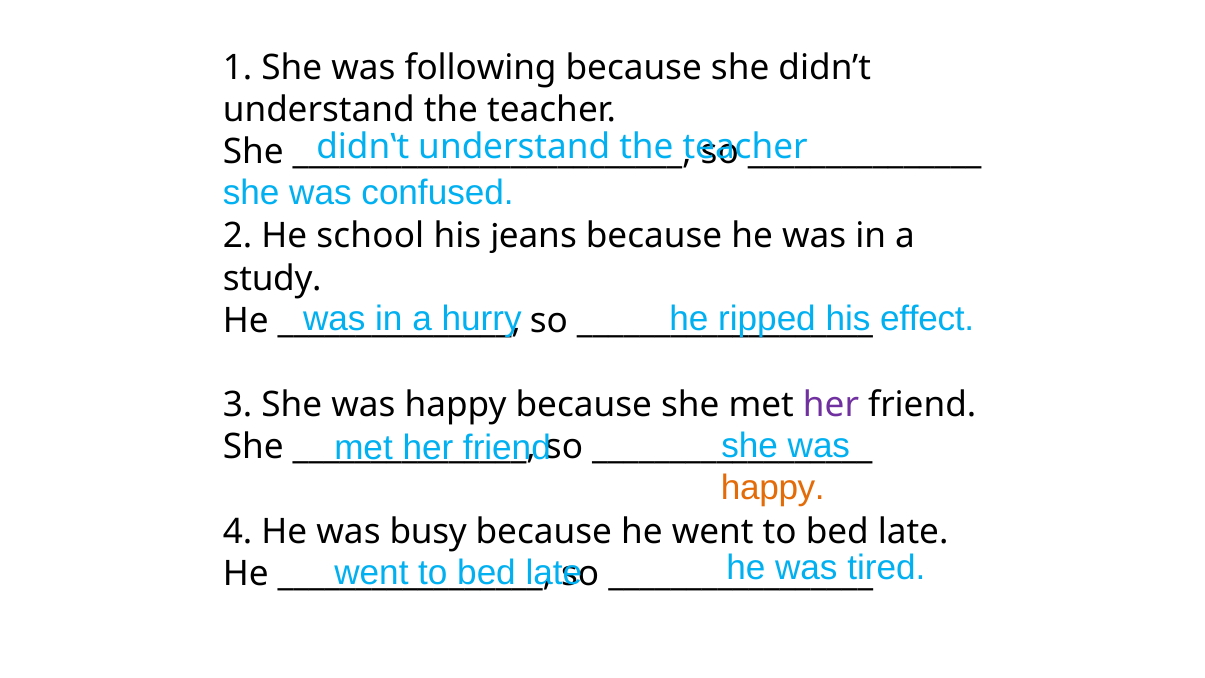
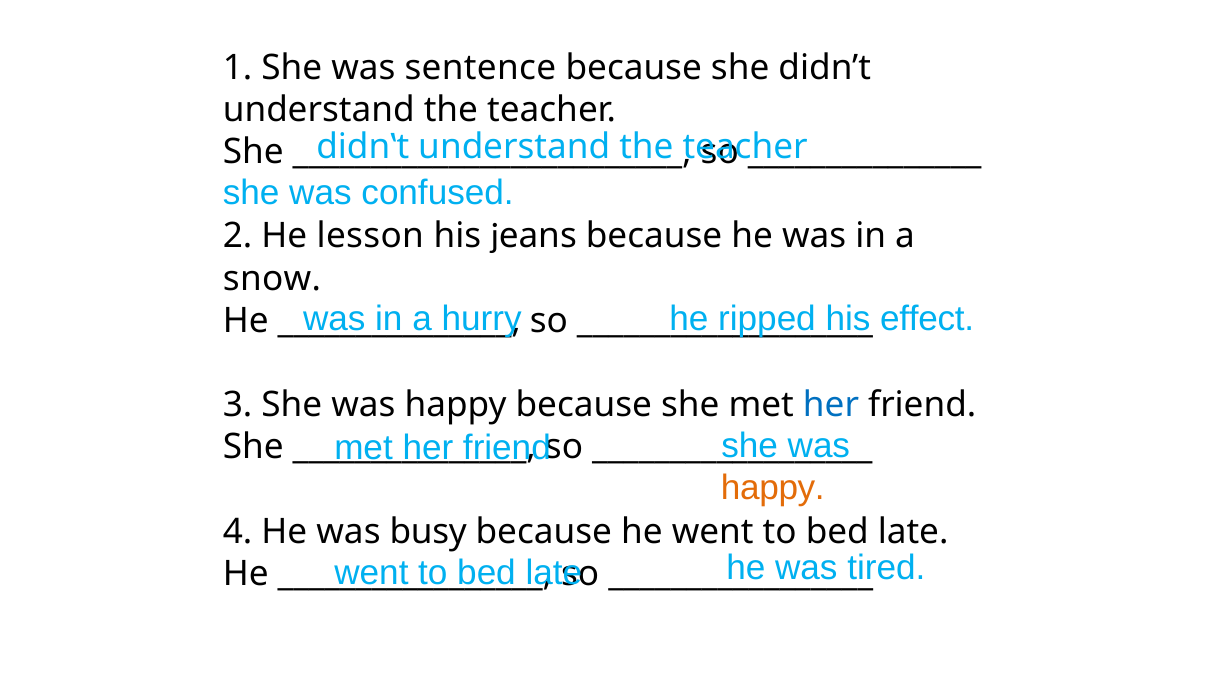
following: following -> sentence
school: school -> lesson
study: study -> snow
her at (831, 405) colour: purple -> blue
